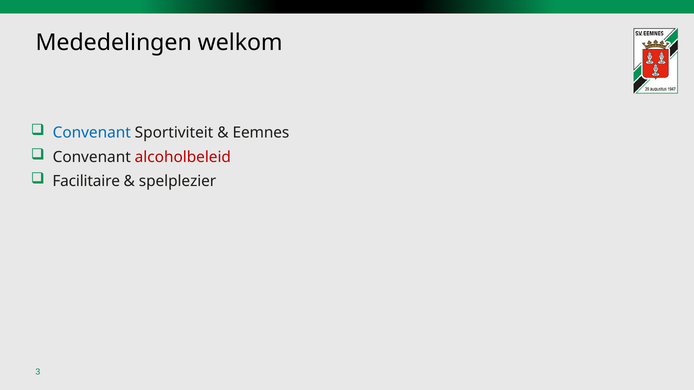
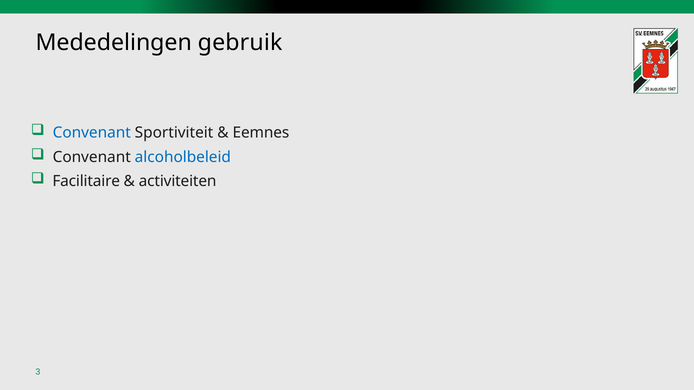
welkom: welkom -> gebruik
alcoholbeleid colour: red -> blue
spelplezier: spelplezier -> activiteiten
